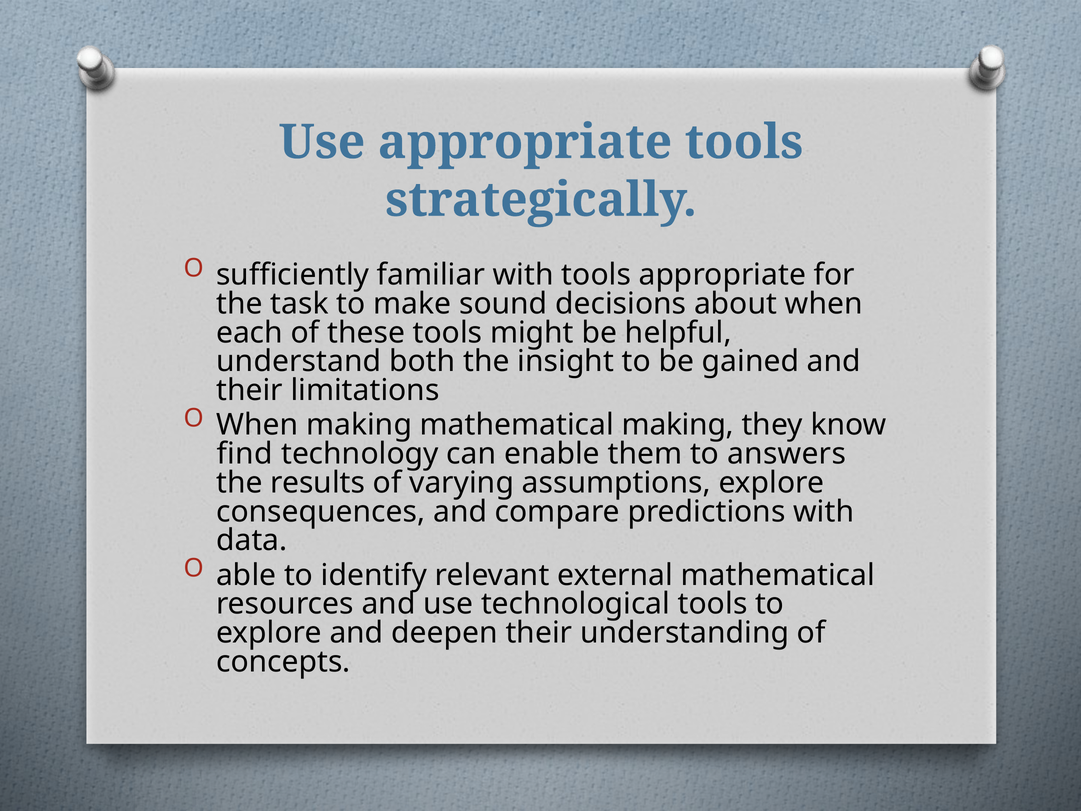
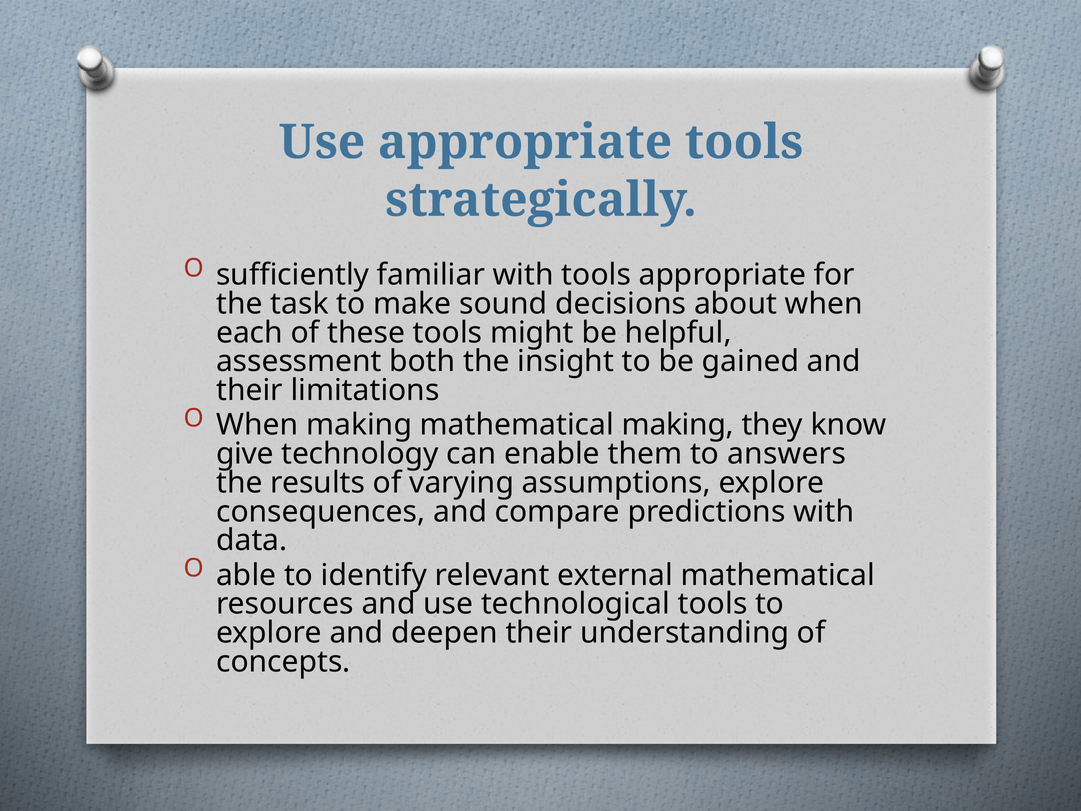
understand: understand -> assessment
find: find -> give
